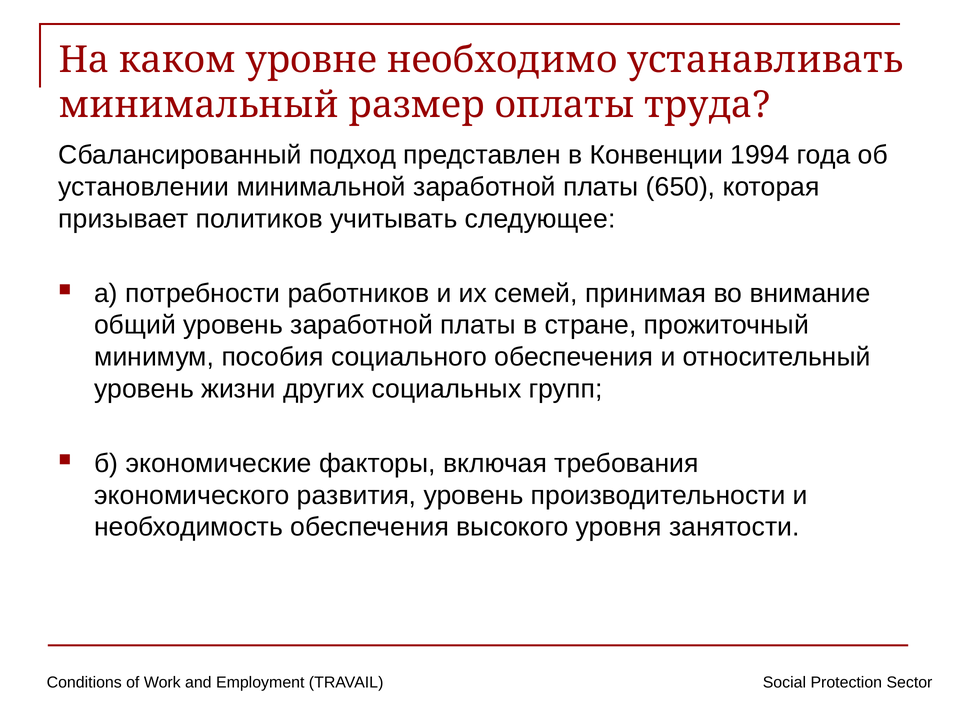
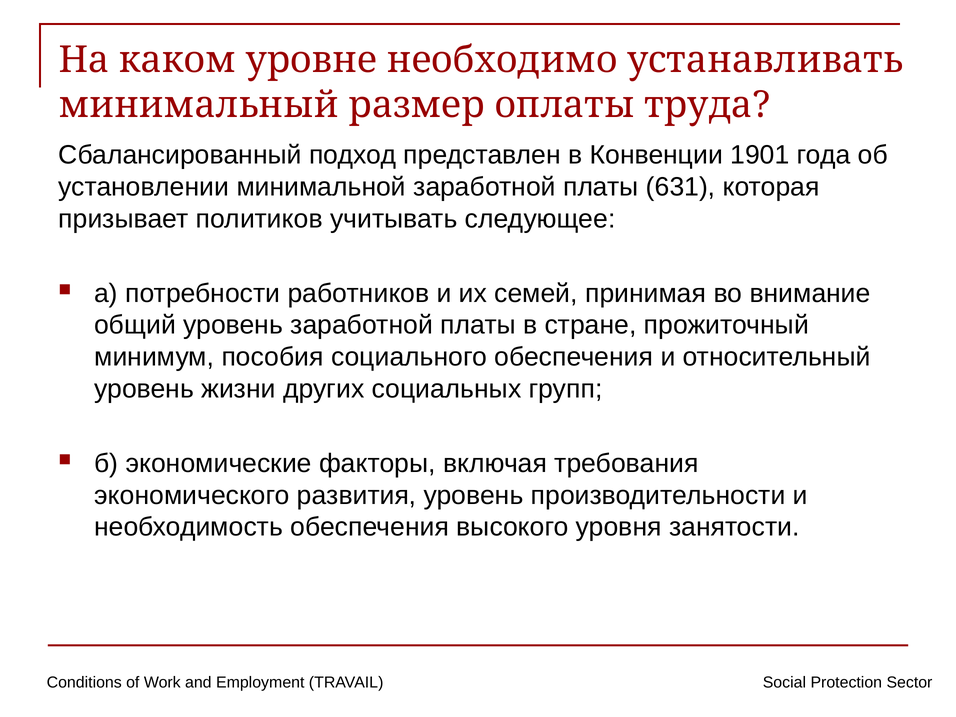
1994: 1994 -> 1901
650: 650 -> 631
